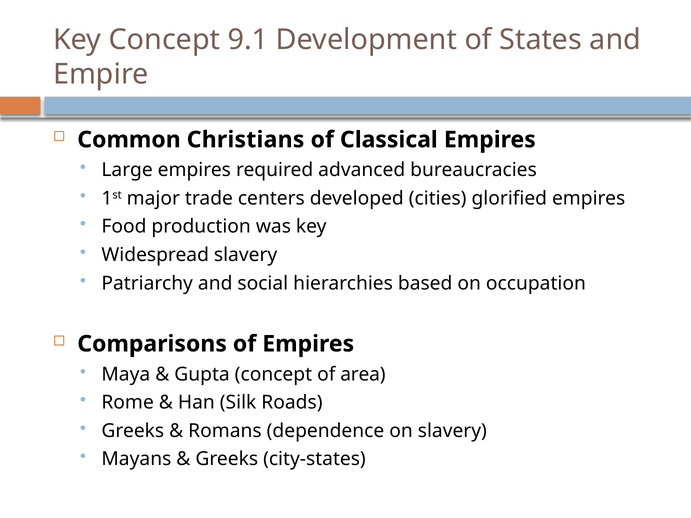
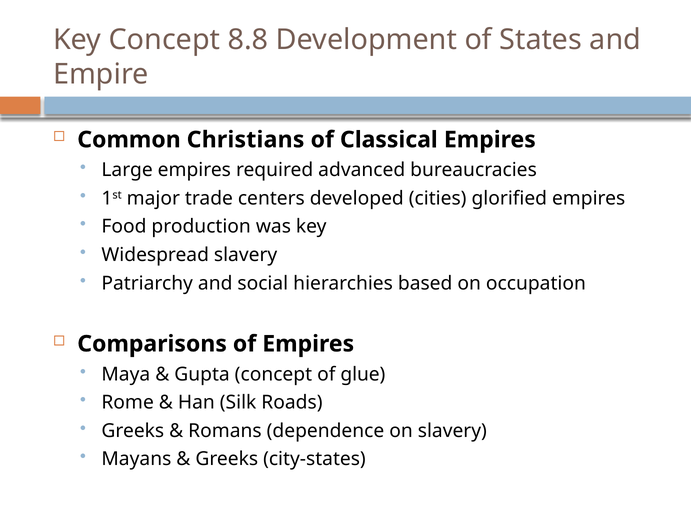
9.1: 9.1 -> 8.8
area: area -> glue
